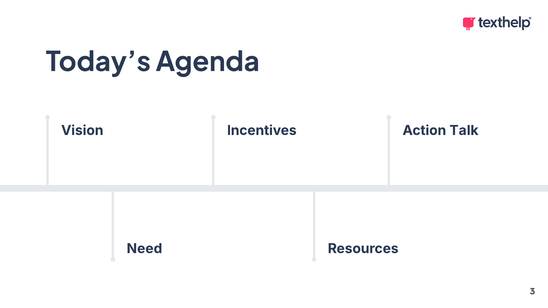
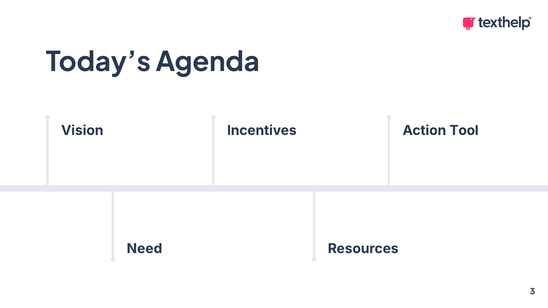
Talk: Talk -> Tool
